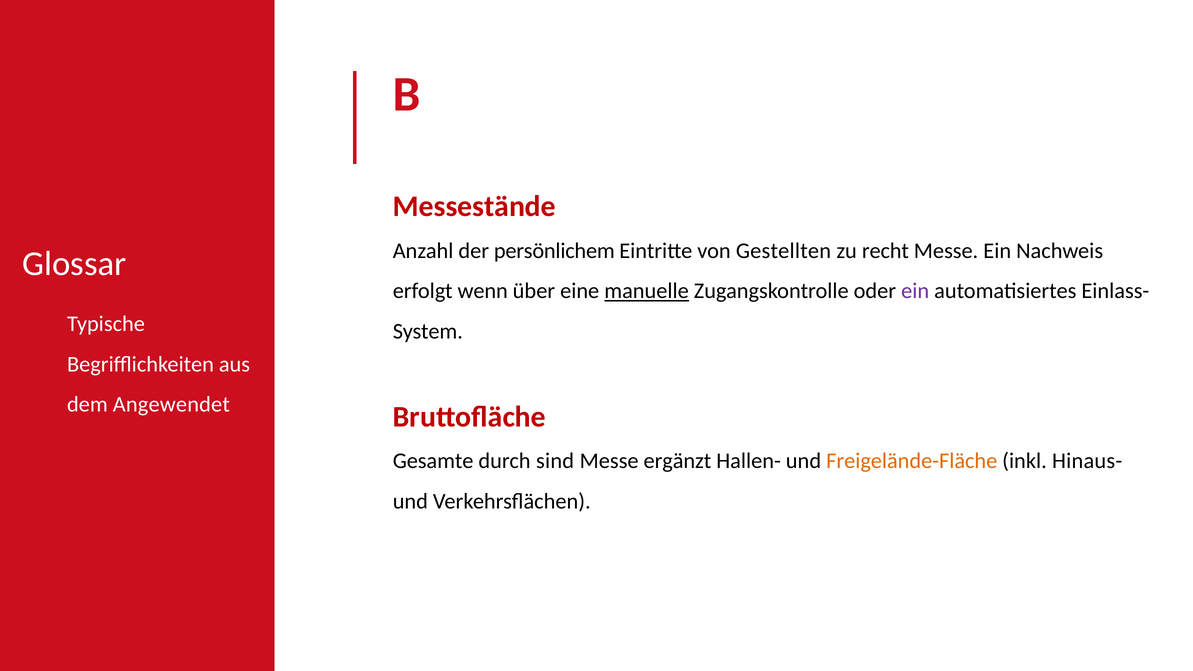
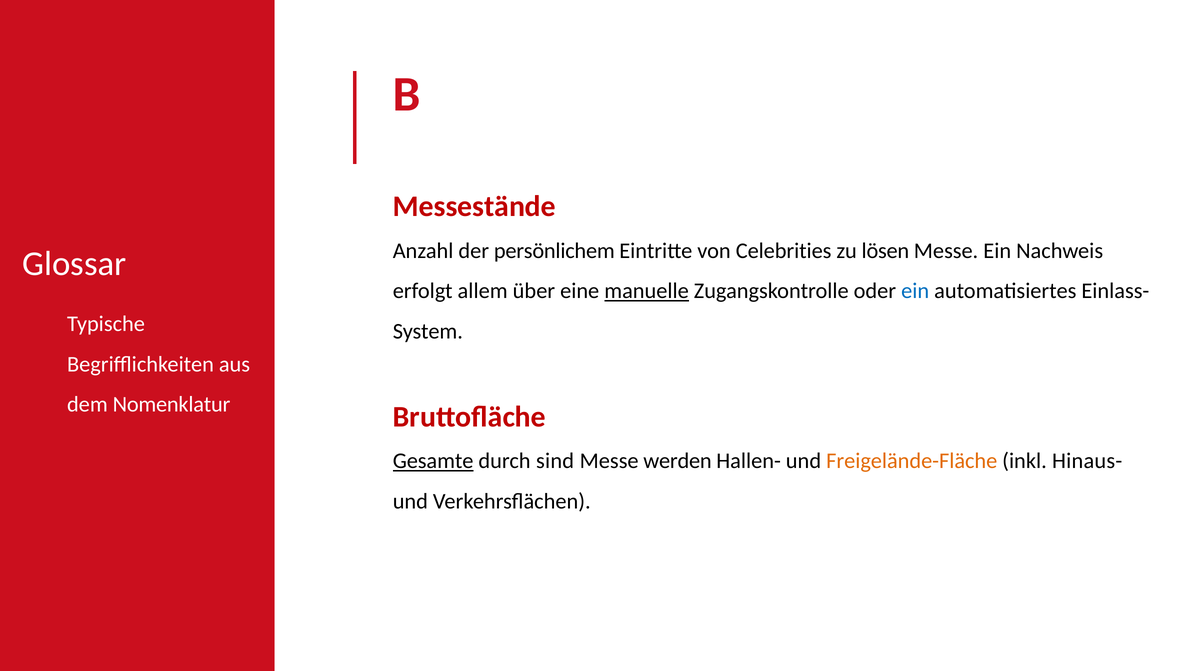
Gestellten: Gestellten -> Celebrities
recht: recht -> lösen
wenn: wenn -> allem
ein at (915, 291) colour: purple -> blue
Angewendet: Angewendet -> Nomenklatur
Gesamte underline: none -> present
ergänzt: ergänzt -> werden
